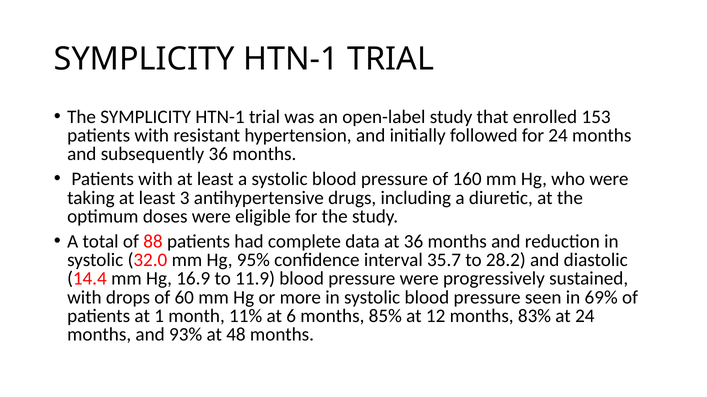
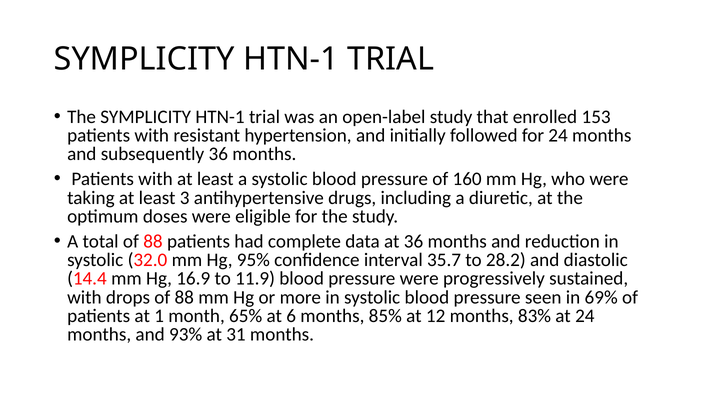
drops of 60: 60 -> 88
11%: 11% -> 65%
48: 48 -> 31
